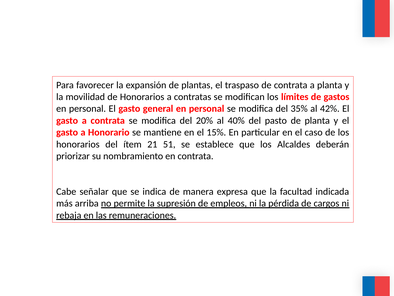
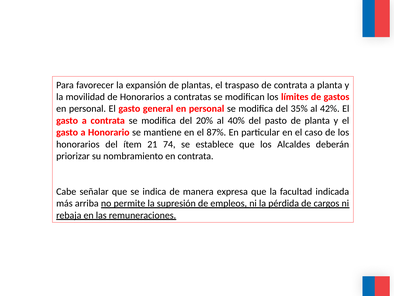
15%: 15% -> 87%
51: 51 -> 74
